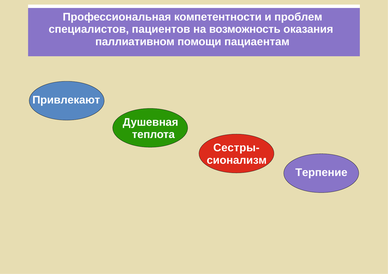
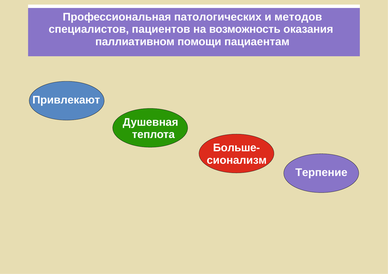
компетентности: компетентности -> патологических
проблем: проблем -> методов
Сестры-: Сестры- -> Больше-
